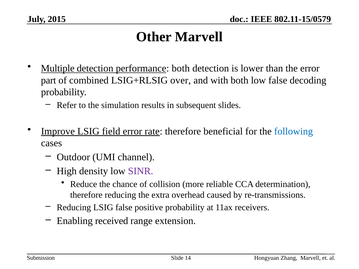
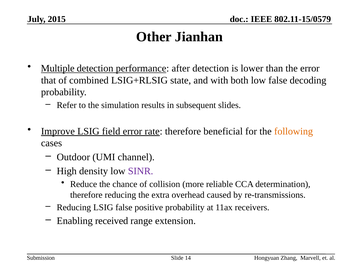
Other Marvell: Marvell -> Jianhan
performance both: both -> after
part: part -> that
over: over -> state
following colour: blue -> orange
